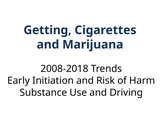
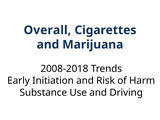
Getting: Getting -> Overall
